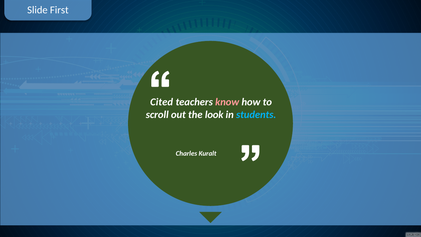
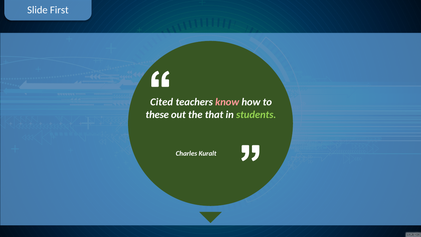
scroll: scroll -> these
look: look -> that
students colour: light blue -> light green
